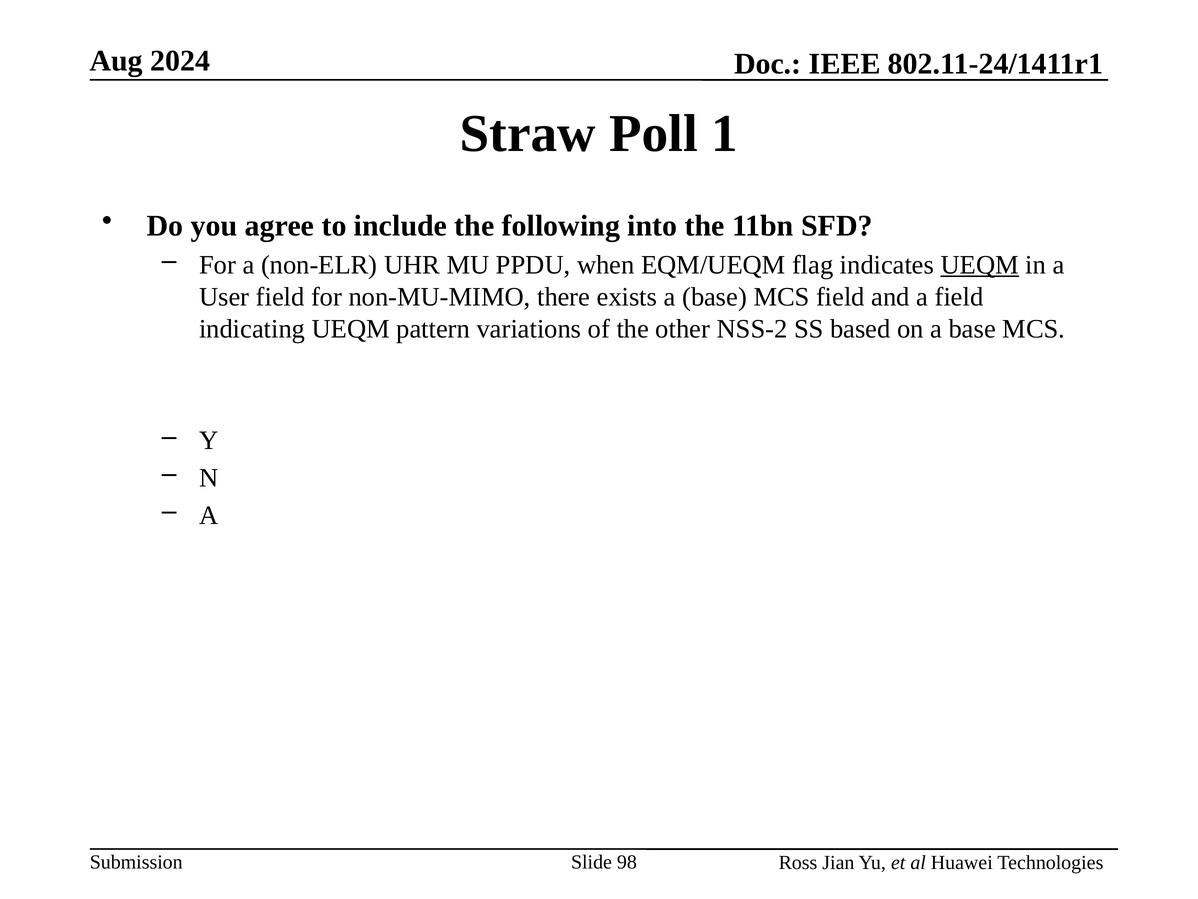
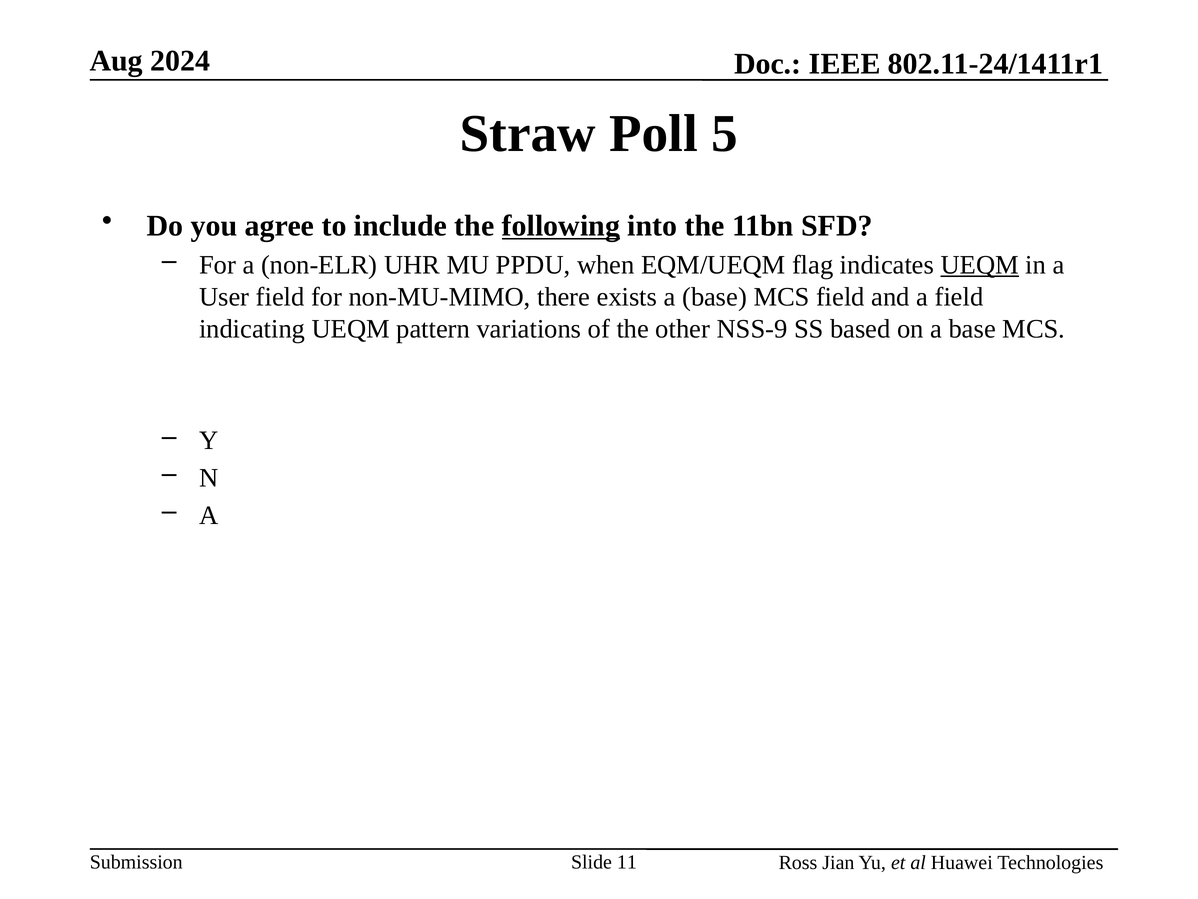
1: 1 -> 5
following underline: none -> present
NSS-2: NSS-2 -> NSS-9
98: 98 -> 11
